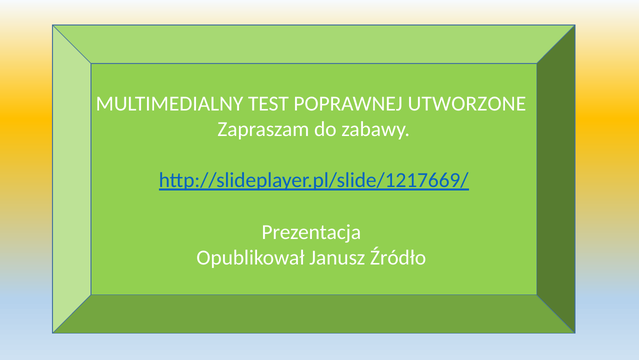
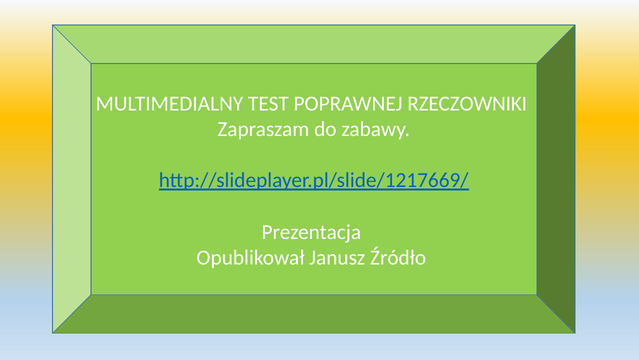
UTWORZONE: UTWORZONE -> RZECZOWNIKI
